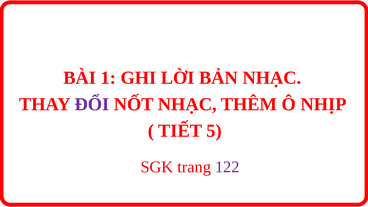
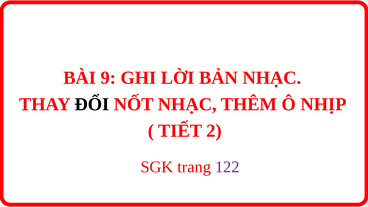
1: 1 -> 9
ĐỔI colour: purple -> black
5: 5 -> 2
